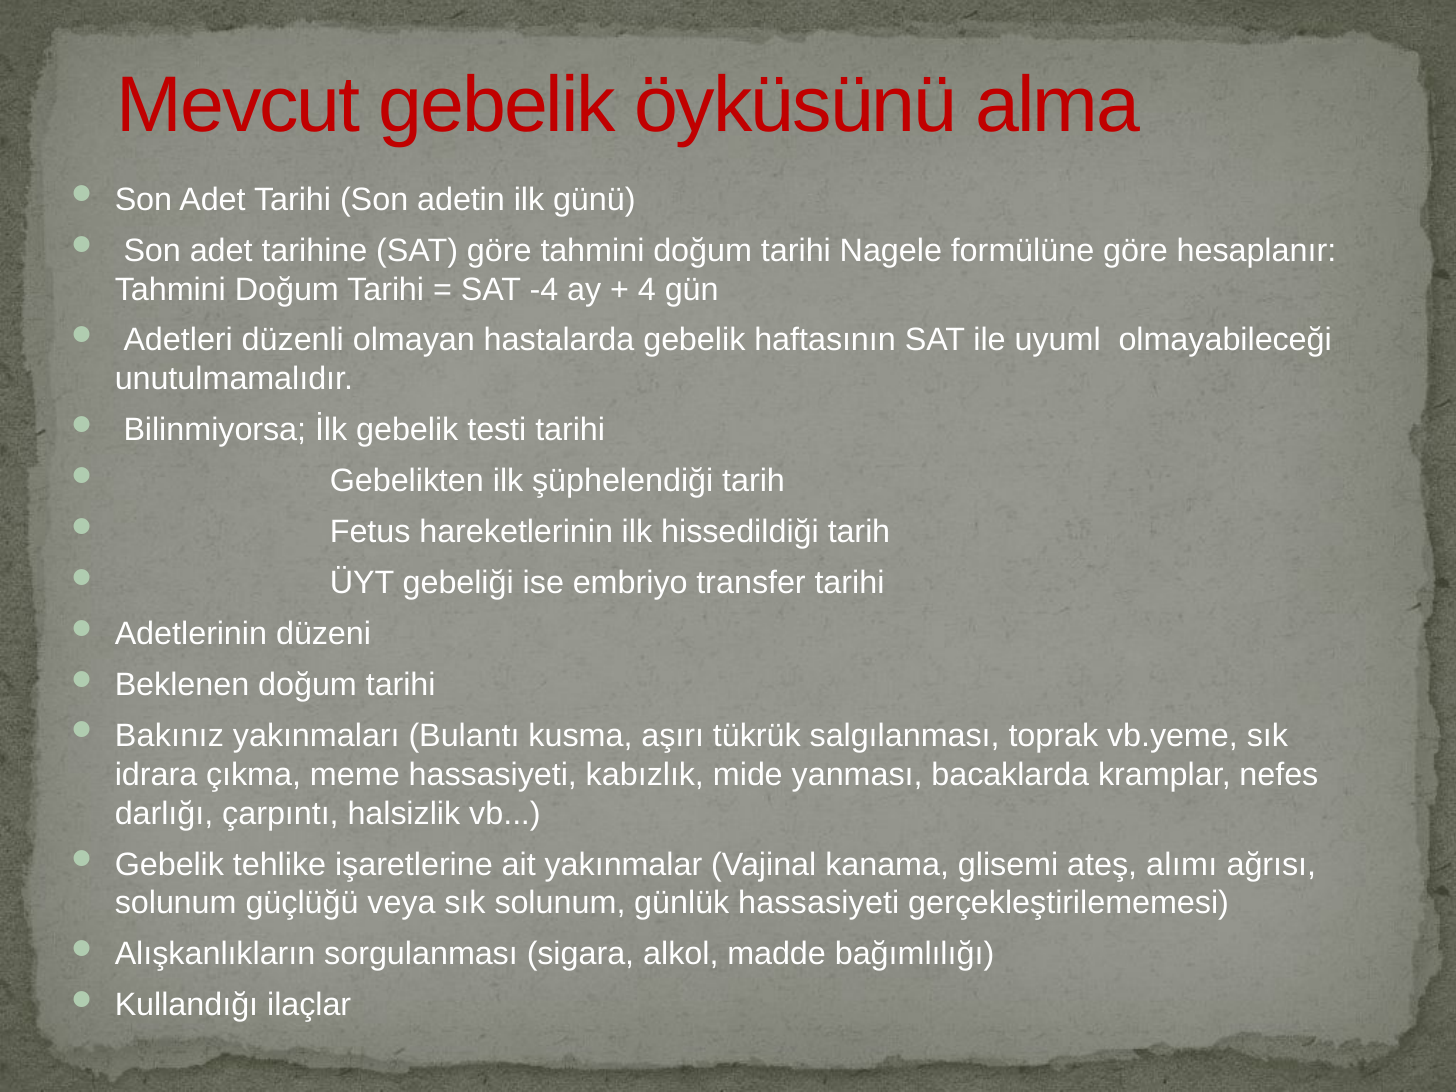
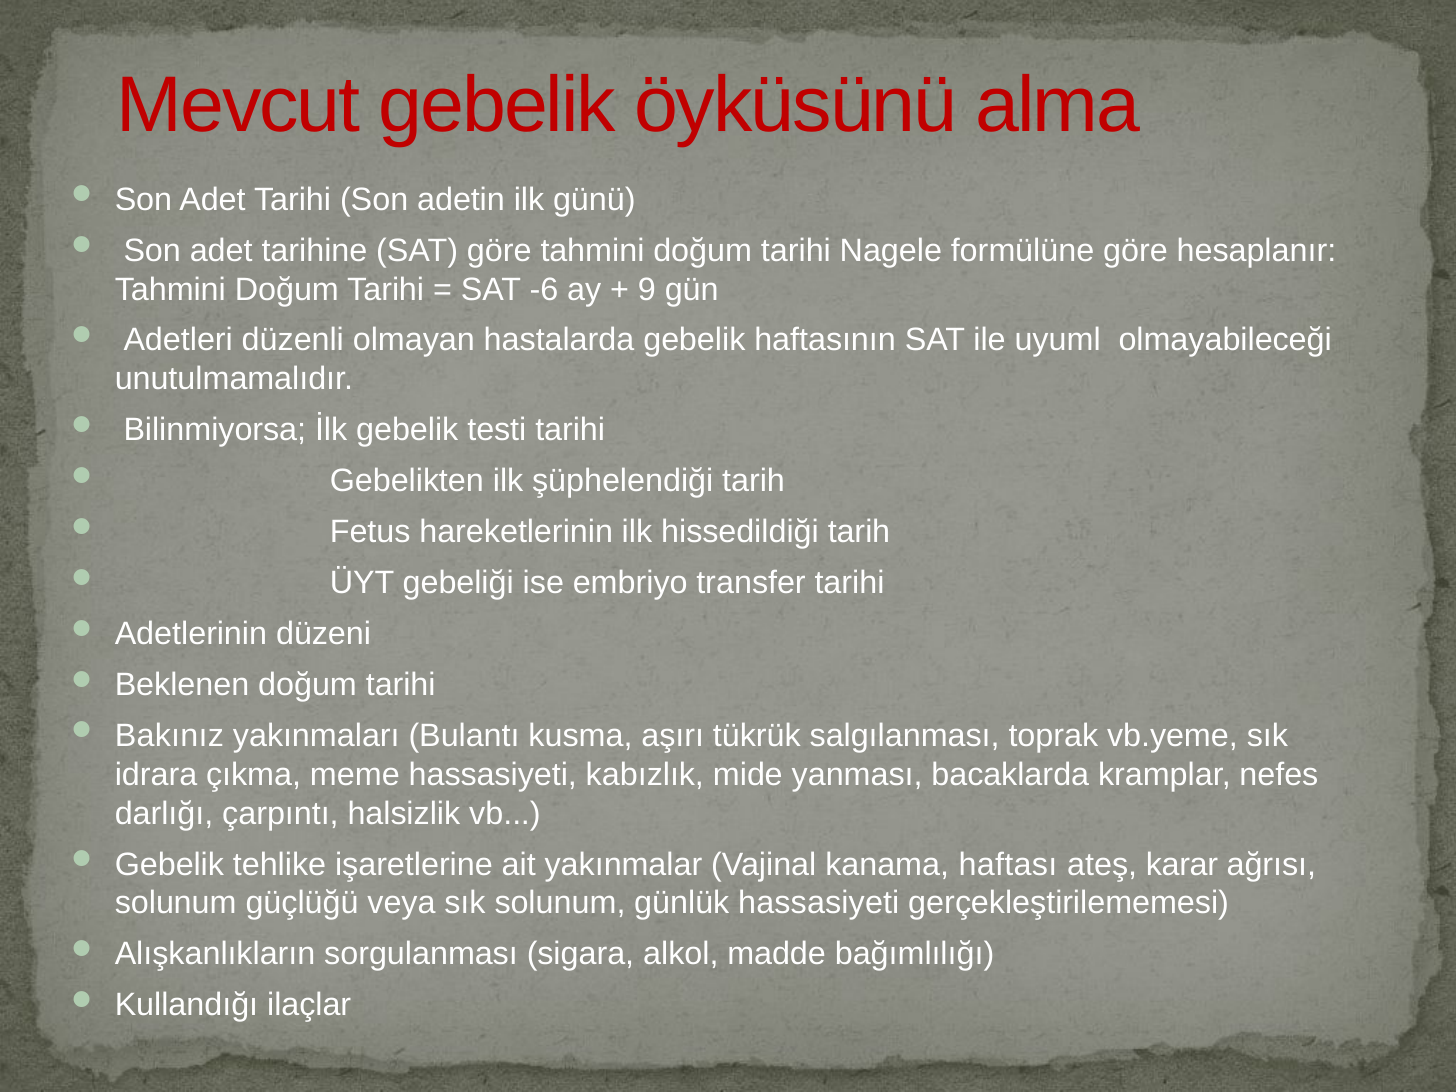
-4: -4 -> -6
4: 4 -> 9
glisemi: glisemi -> haftası
alımı: alımı -> karar
